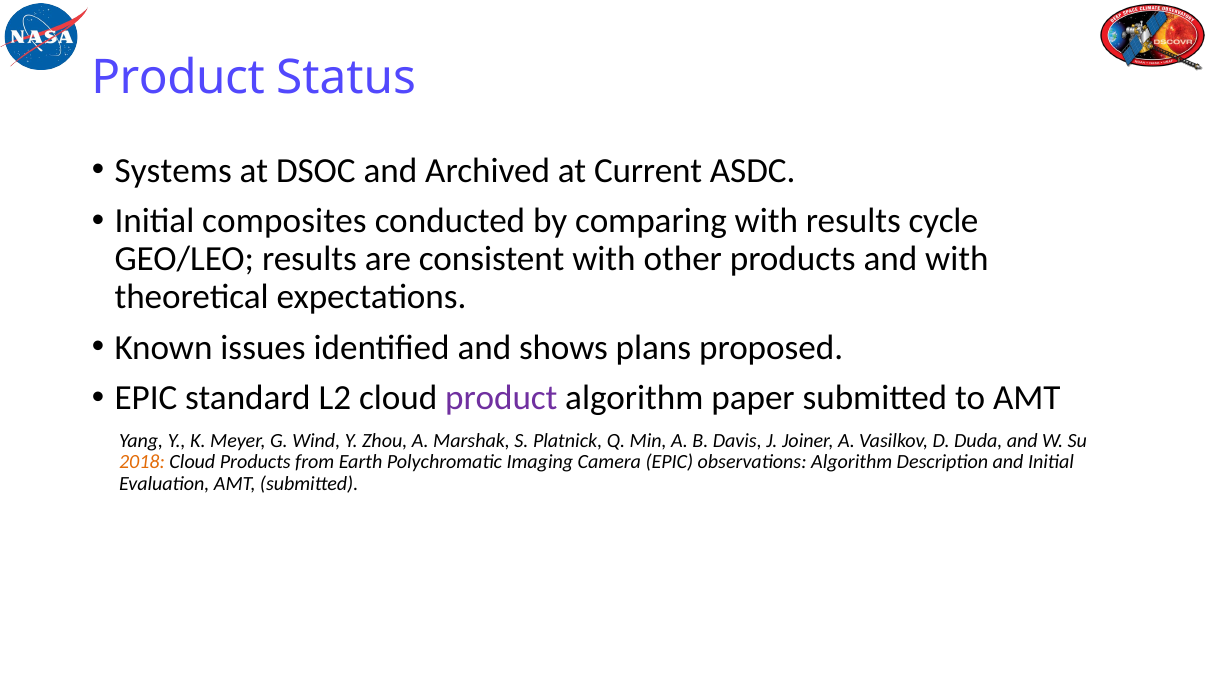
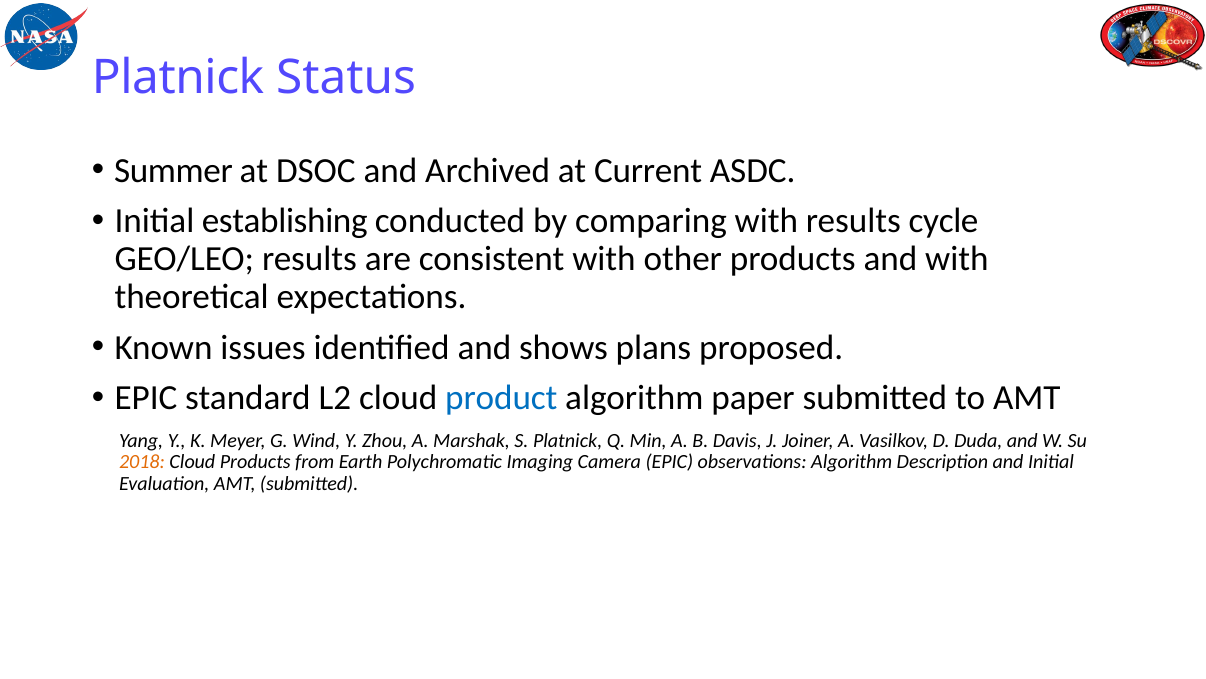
Product at (178, 78): Product -> Platnick
Systems: Systems -> Summer
composites: composites -> establishing
product at (501, 398) colour: purple -> blue
